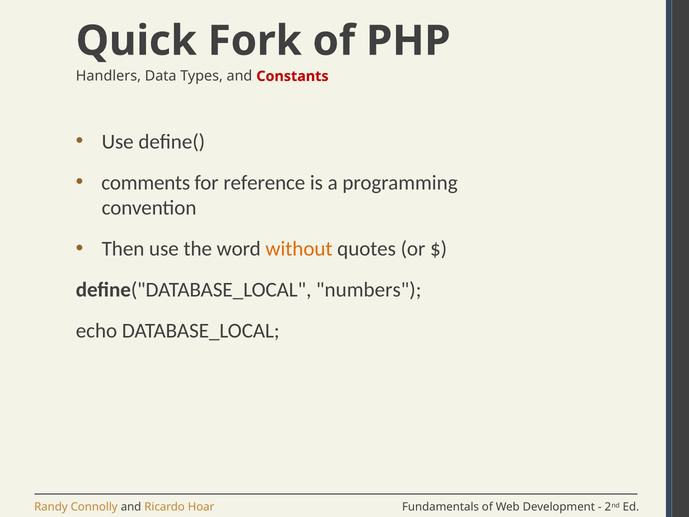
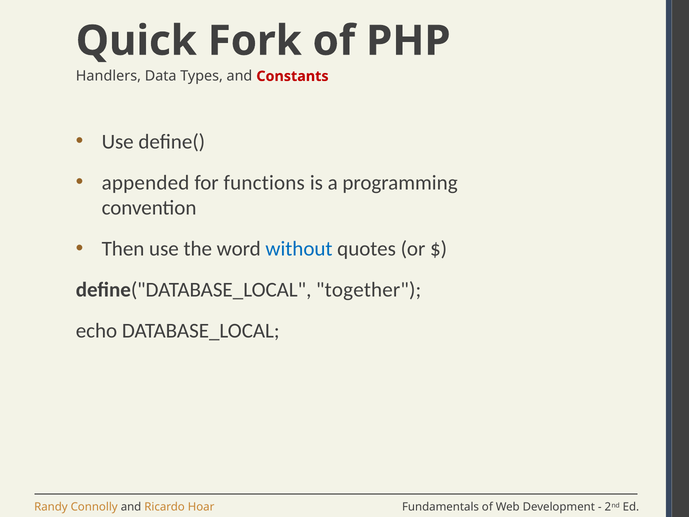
comments: comments -> appended
reference: reference -> functions
without colour: orange -> blue
numbers: numbers -> together
